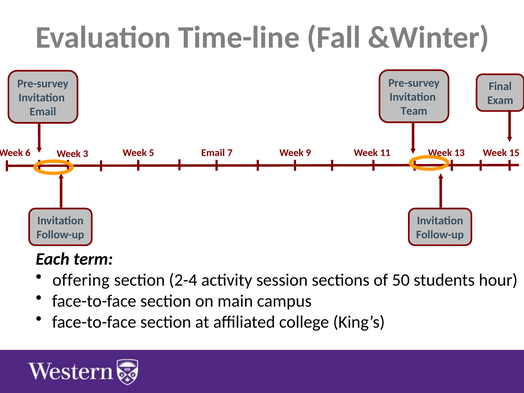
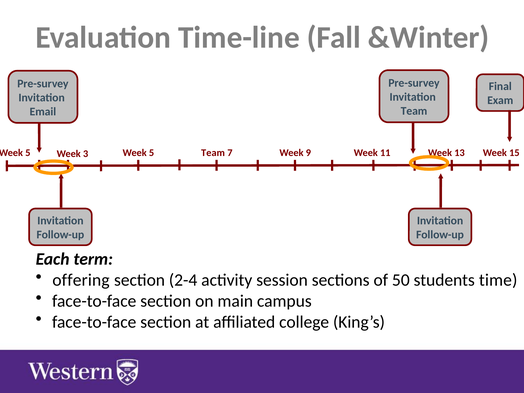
6 at (28, 153): 6 -> 5
Email at (213, 153): Email -> Team
hour: hour -> time
